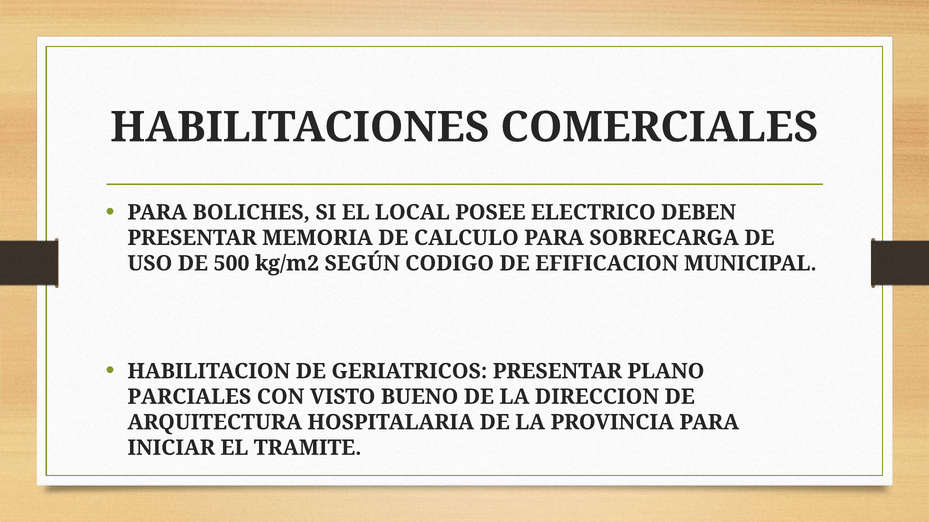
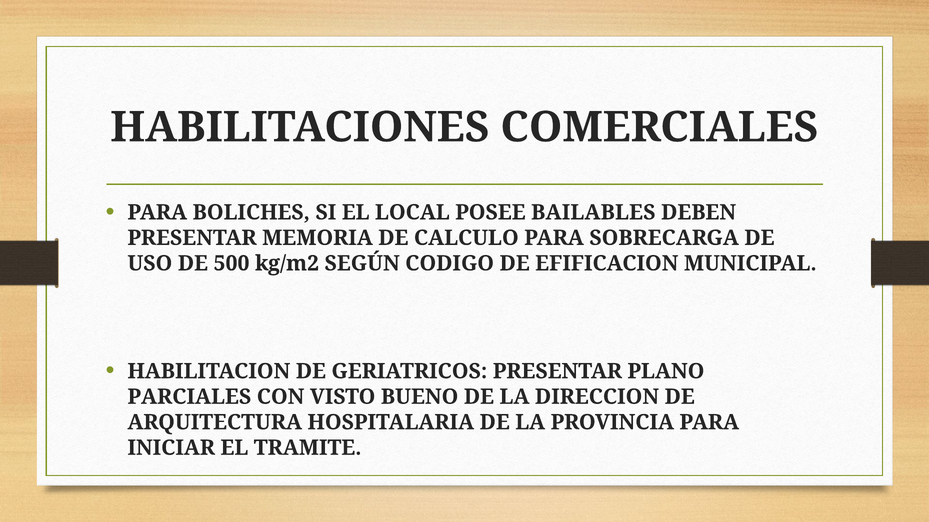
ELECTRICO: ELECTRICO -> BAILABLES
